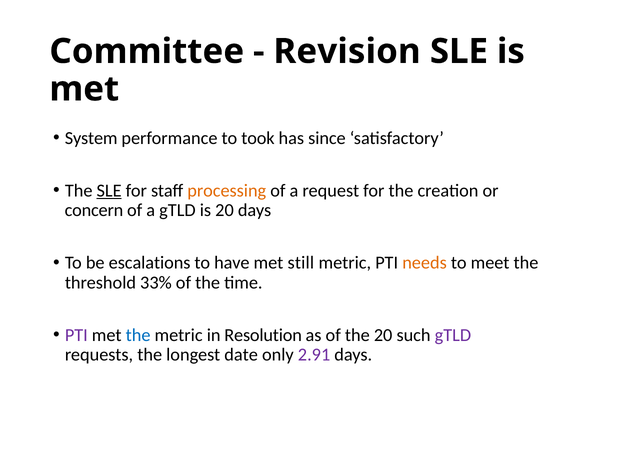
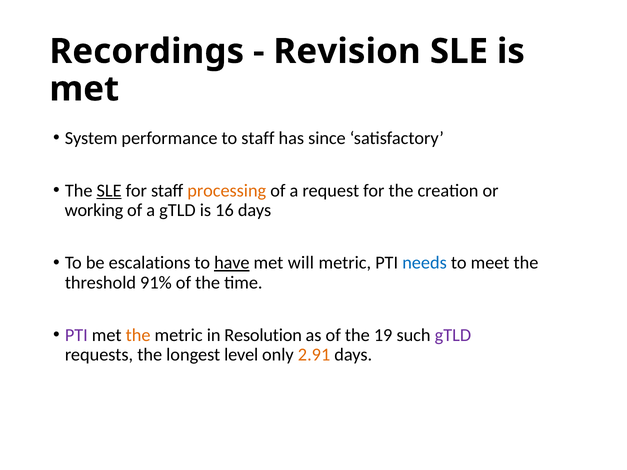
Committee: Committee -> Recordings
to took: took -> staff
concern: concern -> working
is 20: 20 -> 16
have underline: none -> present
still: still -> will
needs colour: orange -> blue
33%: 33% -> 91%
the at (138, 335) colour: blue -> orange
the 20: 20 -> 19
date: date -> level
2.91 colour: purple -> orange
